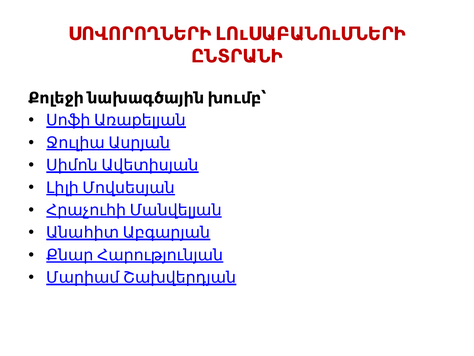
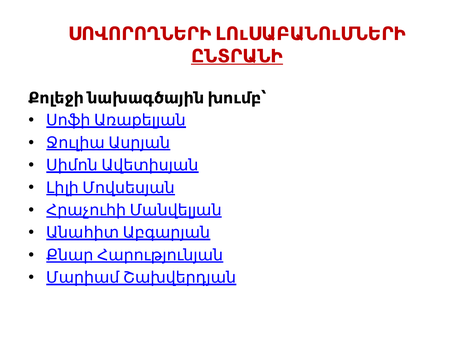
ԸՆՏՐԱՆԻ underline: none -> present
